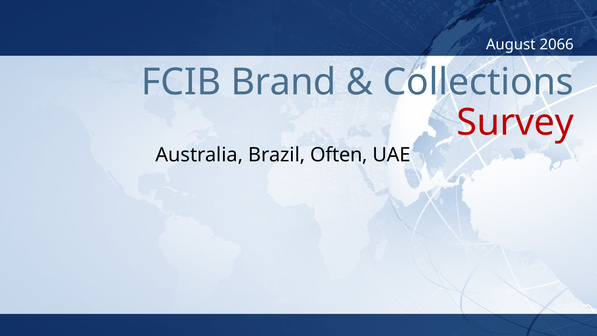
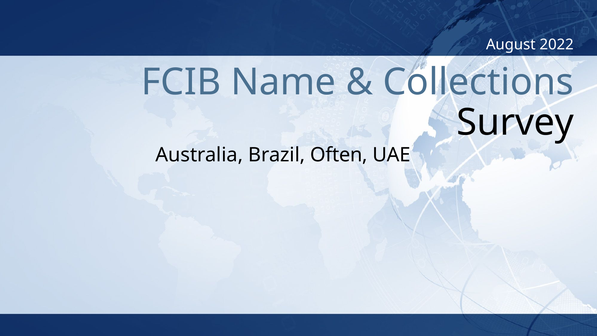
2066: 2066 -> 2022
Brand: Brand -> Name
Survey colour: red -> black
